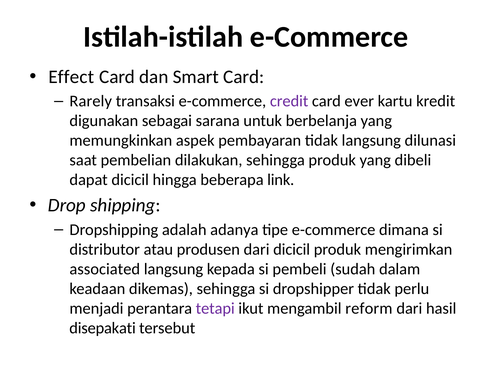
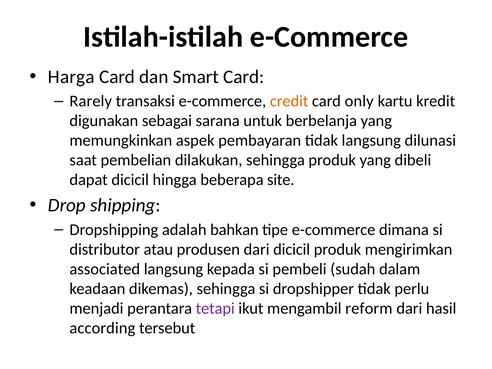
Effect: Effect -> Harga
credit colour: purple -> orange
ever: ever -> only
link: link -> site
adanya: adanya -> bahkan
disepakati: disepakati -> according
